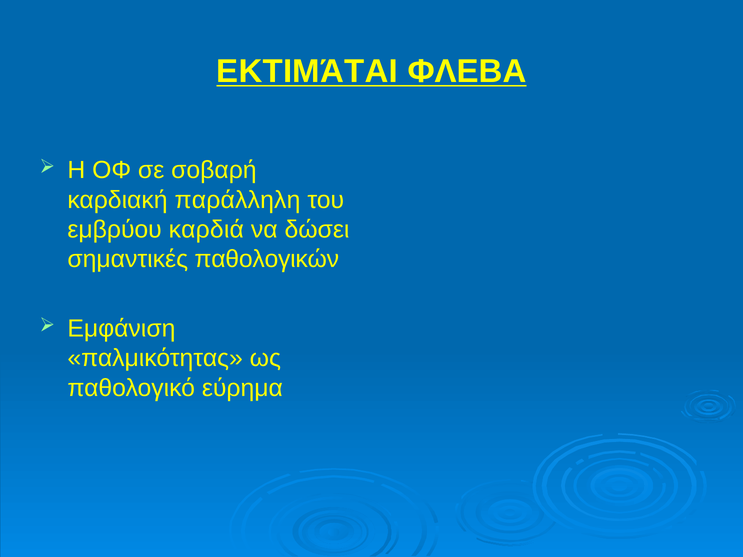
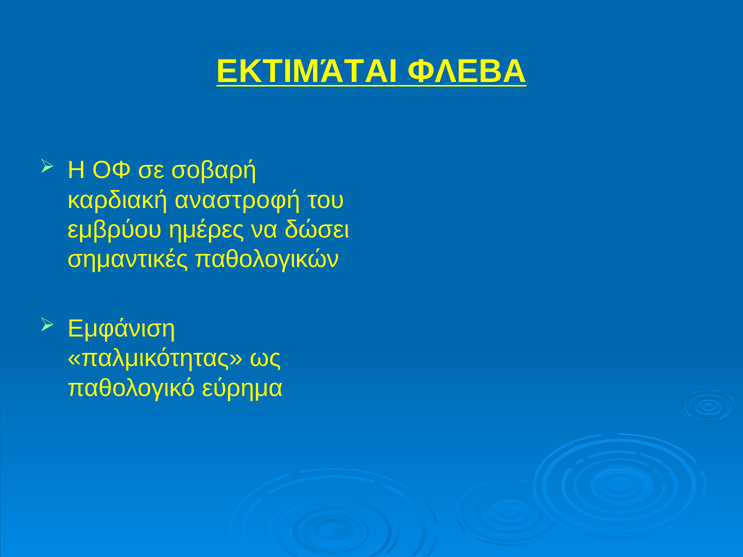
παράλληλη: παράλληλη -> αναστροφή
καρδιά: καρδιά -> ημέρες
